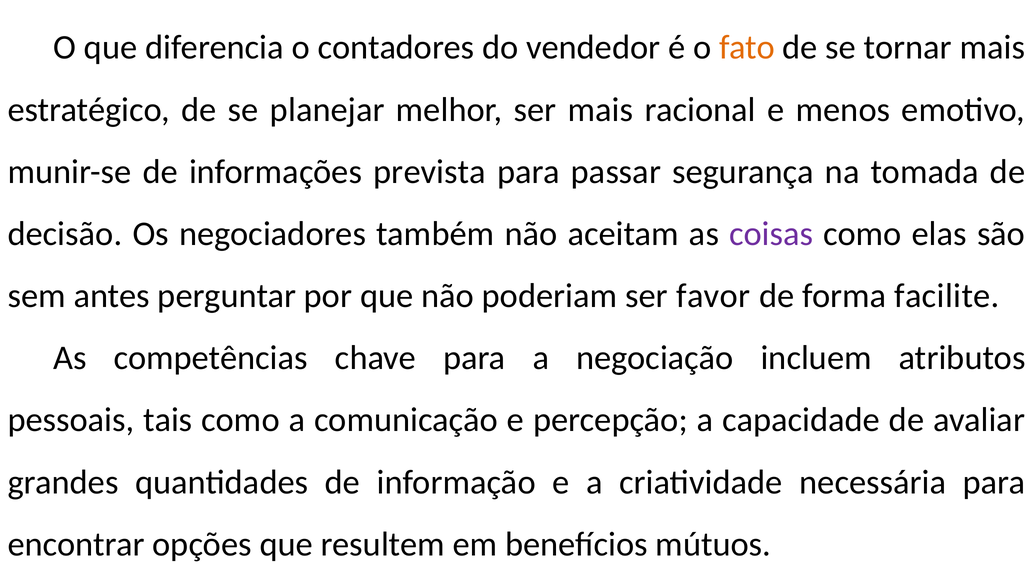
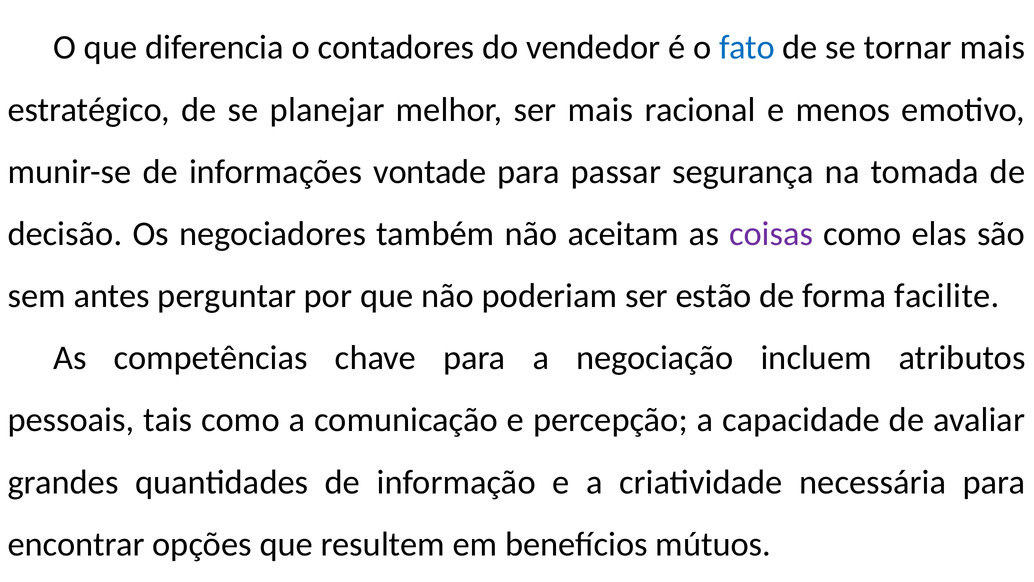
fato colour: orange -> blue
prevista: prevista -> vontade
favor: favor -> estão
